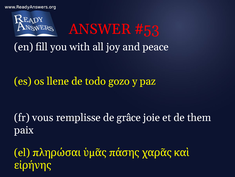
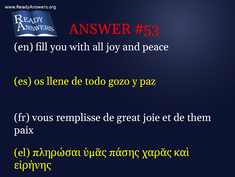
grâce: grâce -> great
